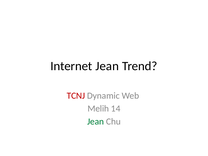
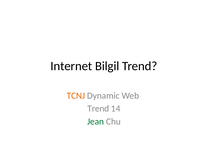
Internet Jean: Jean -> Bilgil
TCNJ colour: red -> orange
Melih at (98, 109): Melih -> Trend
